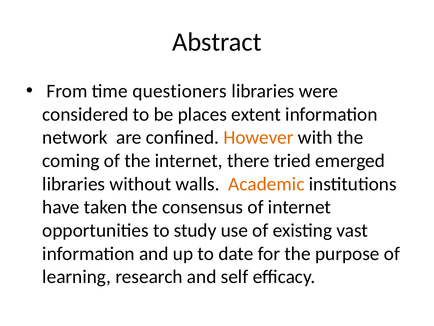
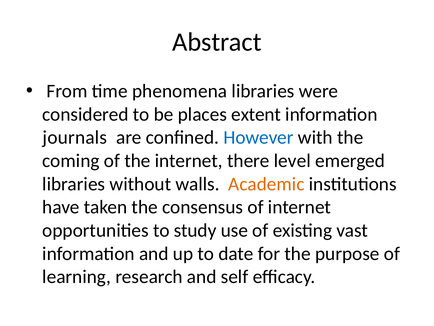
questioners: questioners -> phenomena
network: network -> journals
However colour: orange -> blue
tried: tried -> level
